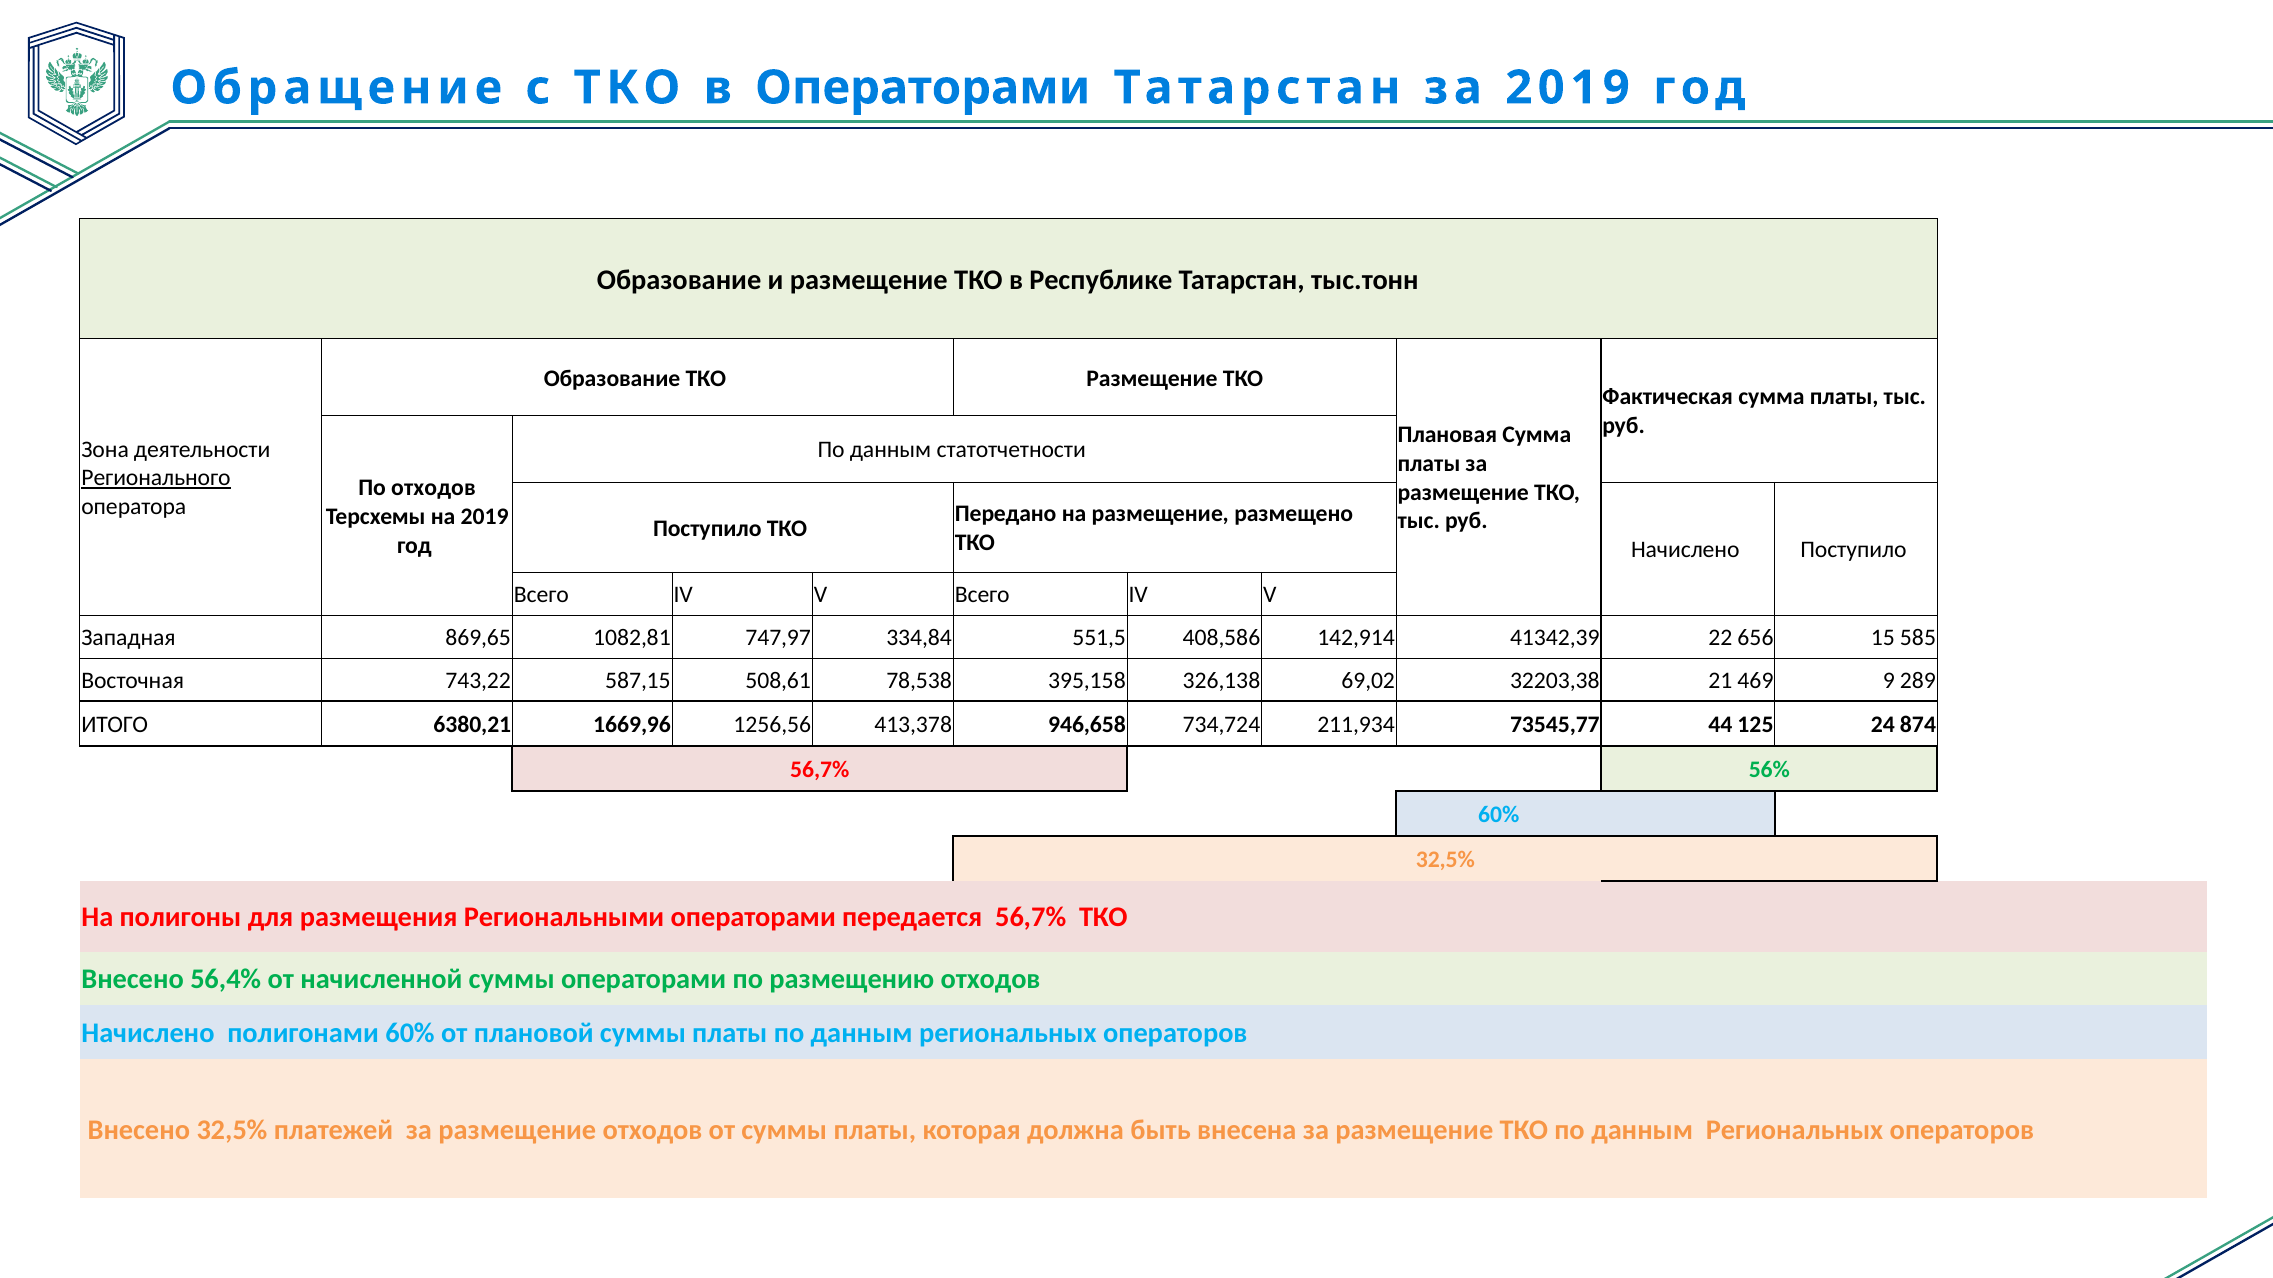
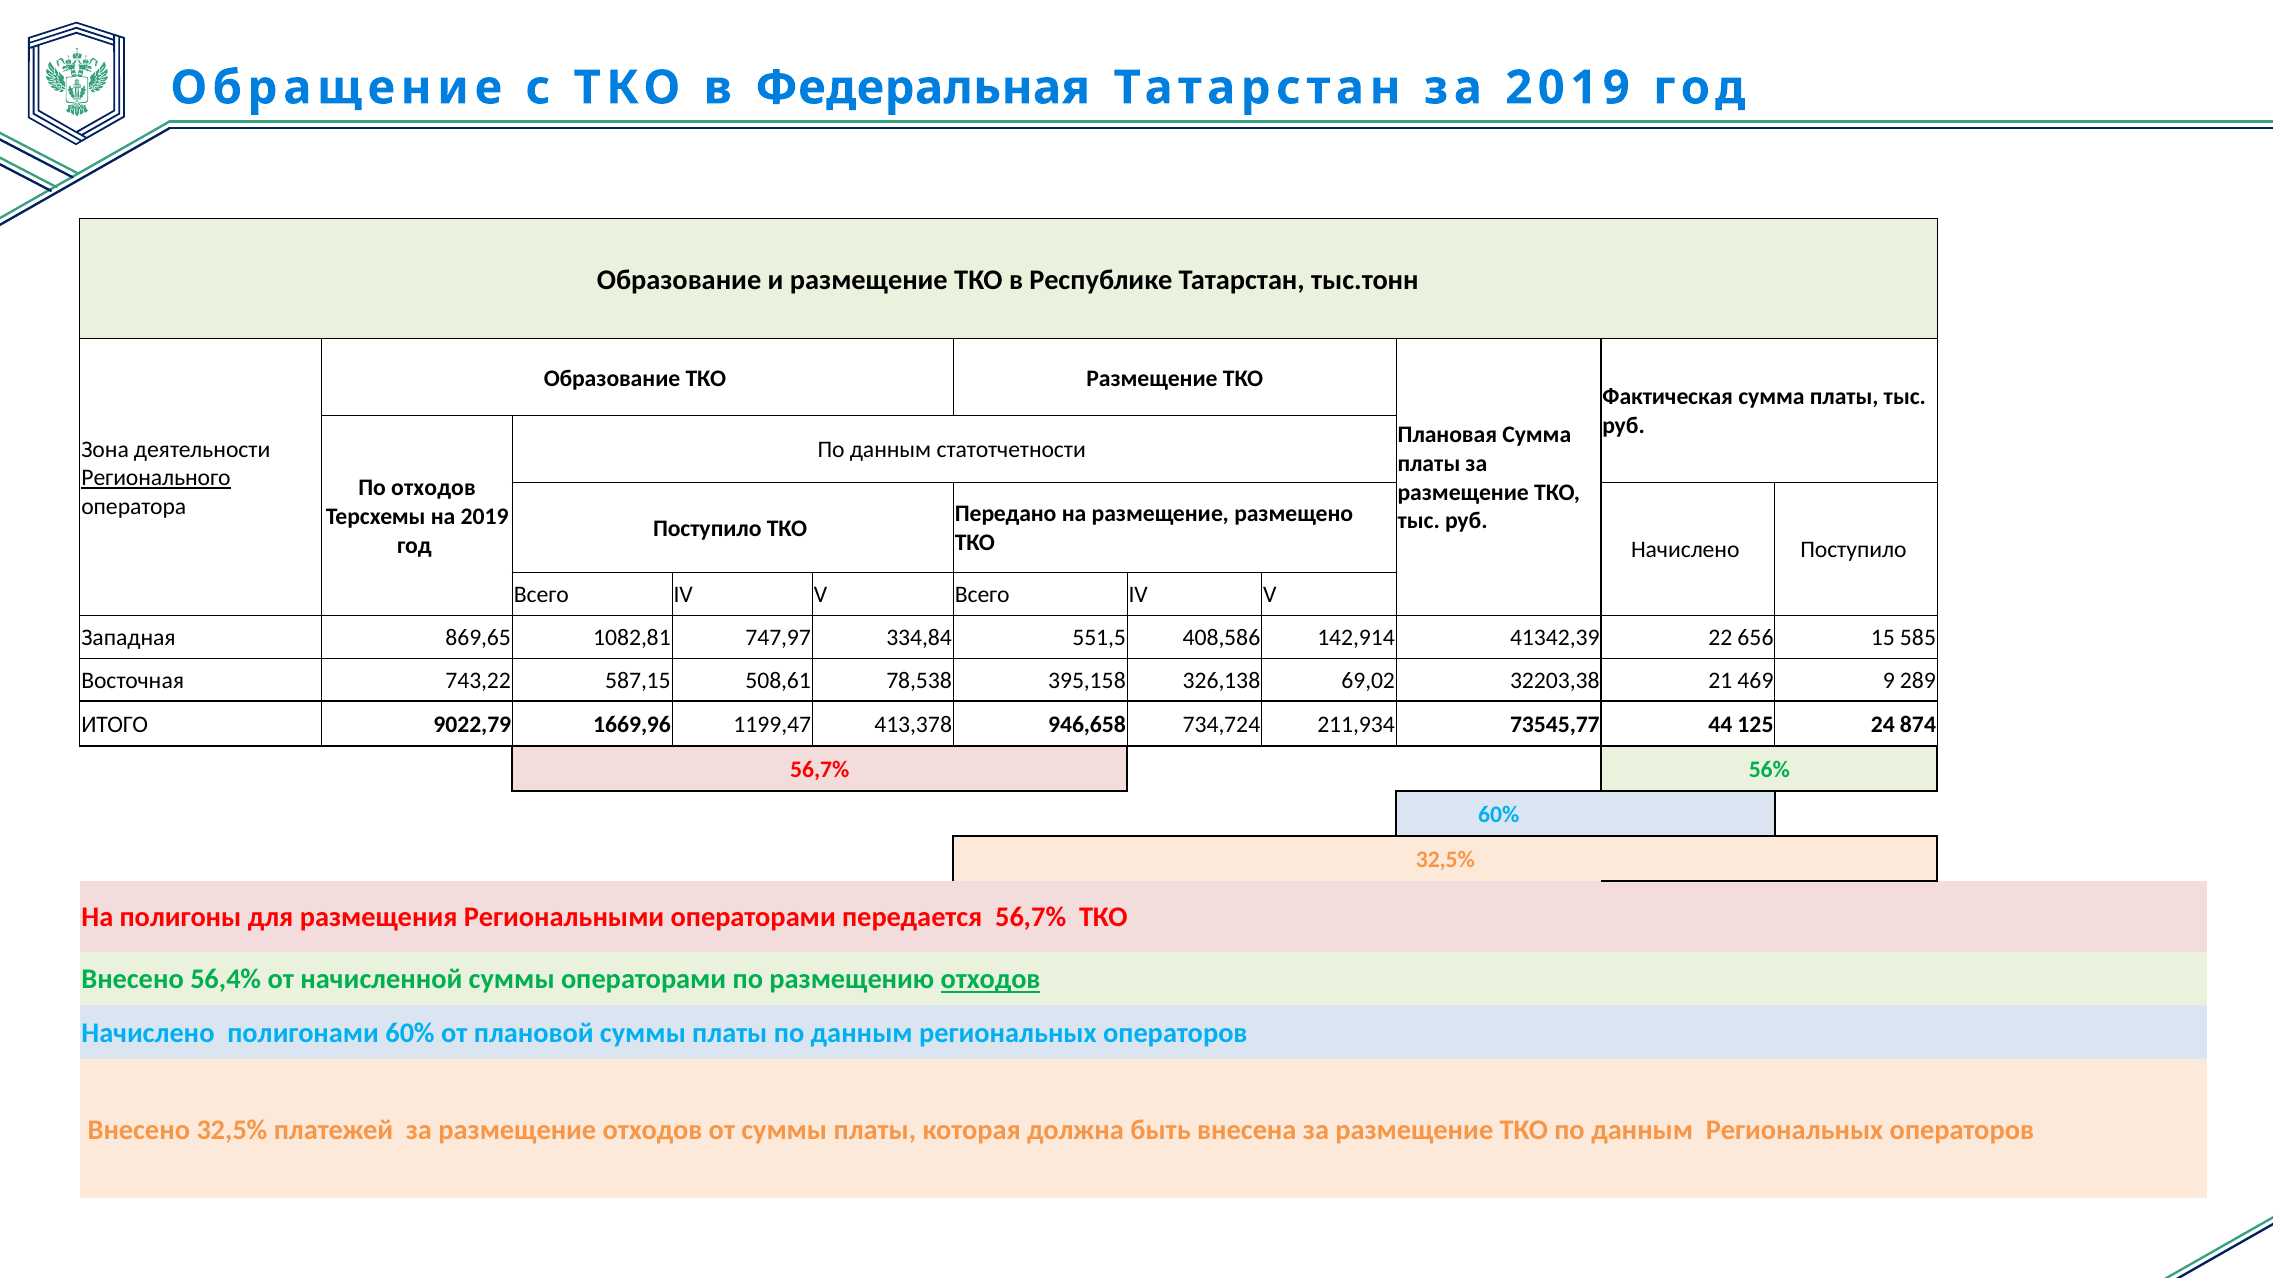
в Операторами: Операторами -> Федеральная
6380,21: 6380,21 -> 9022,79
1256,56: 1256,56 -> 1199,47
отходов at (991, 980) underline: none -> present
